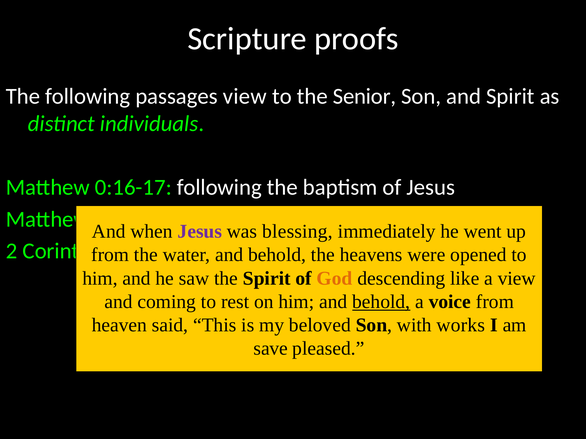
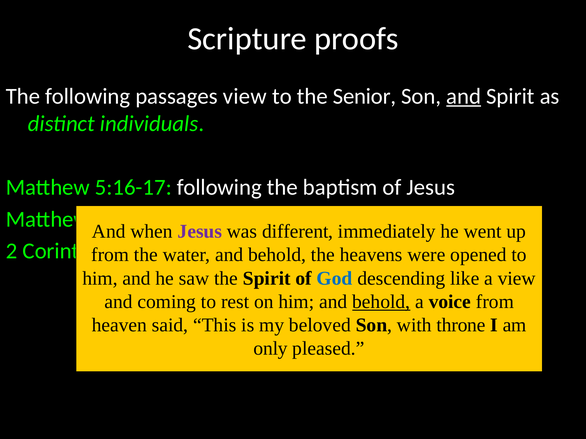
and at (464, 96) underline: none -> present
0:16-17: 0:16-17 -> 5:16-17
blessing at (298, 232): blessing -> different
God colour: orange -> blue
works: works -> throne
save: save -> only
